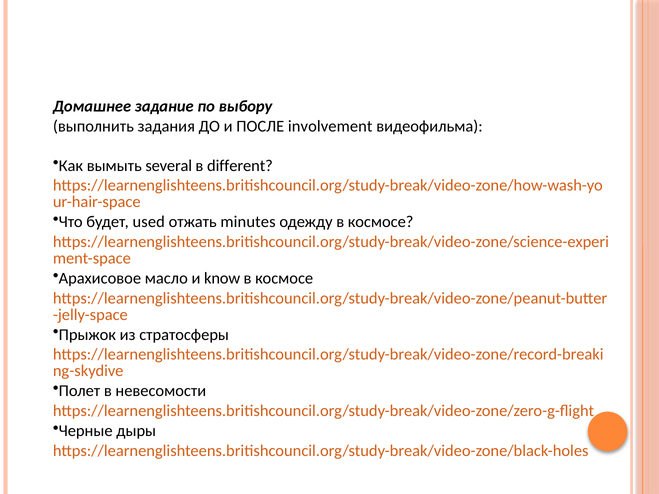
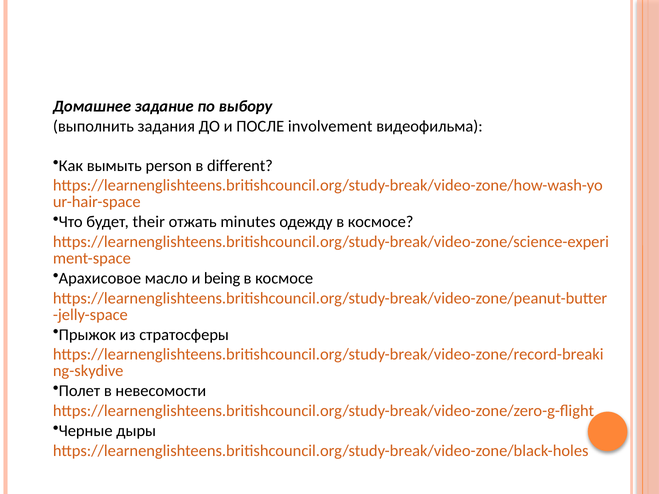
several: several -> person
used: used -> their
know: know -> being
